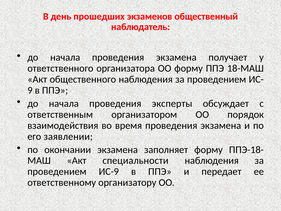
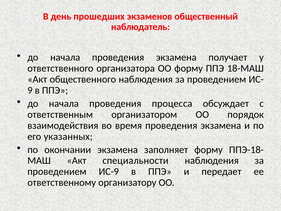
эксперты: эксперты -> процесса
заявлении: заявлении -> указанных
